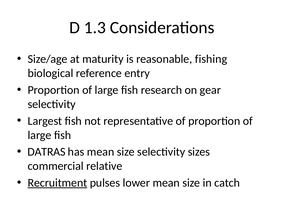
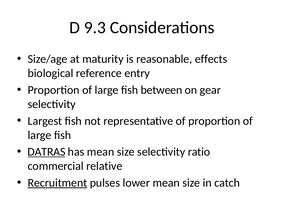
1.3: 1.3 -> 9.3
fishing: fishing -> effects
research: research -> between
DATRAS underline: none -> present
sizes: sizes -> ratio
